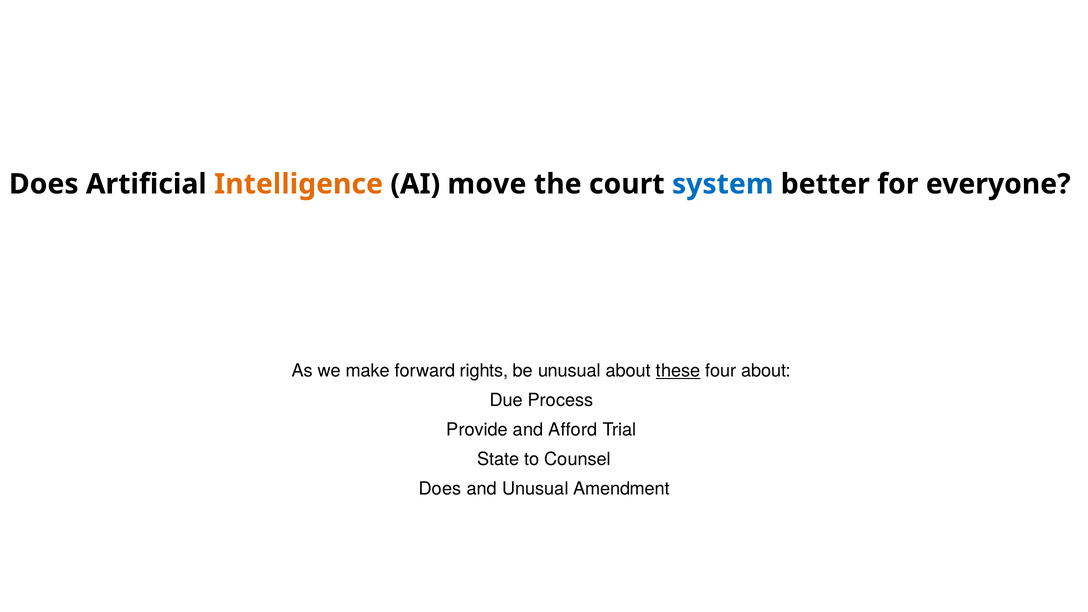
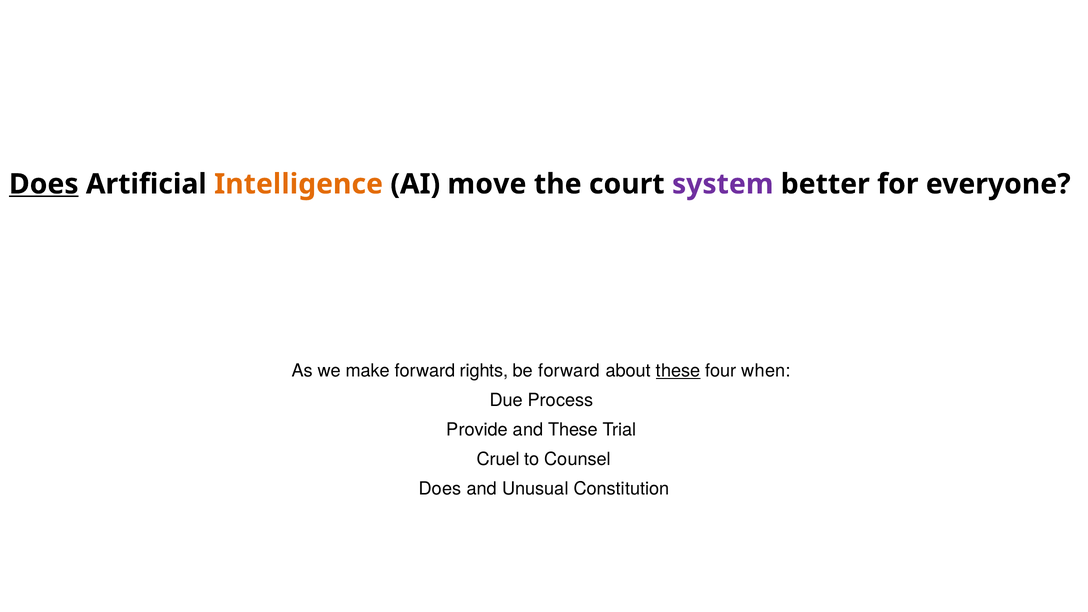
Does at (44, 184) underline: none -> present
system colour: blue -> purple
be unusual: unusual -> forward
four about: about -> when
and Afford: Afford -> These
State: State -> Cruel
Amendment: Amendment -> Constitution
